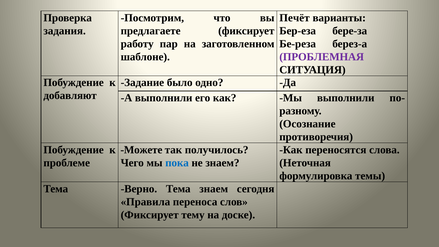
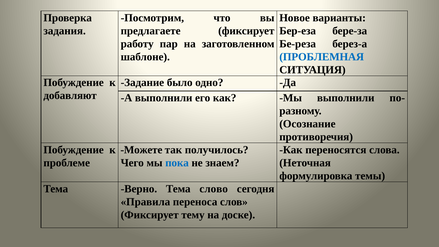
Печёт: Печёт -> Новое
ПРОБЛЕМНАЯ colour: purple -> blue
Тема знаем: знаем -> слово
